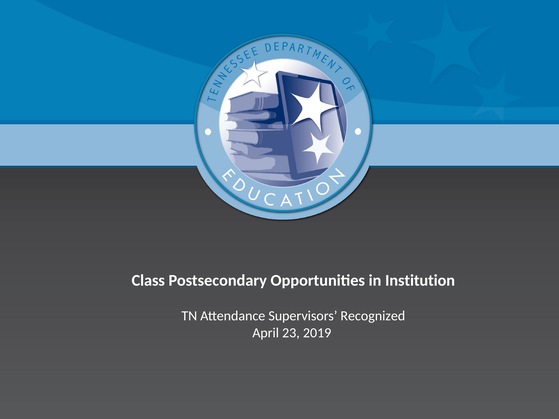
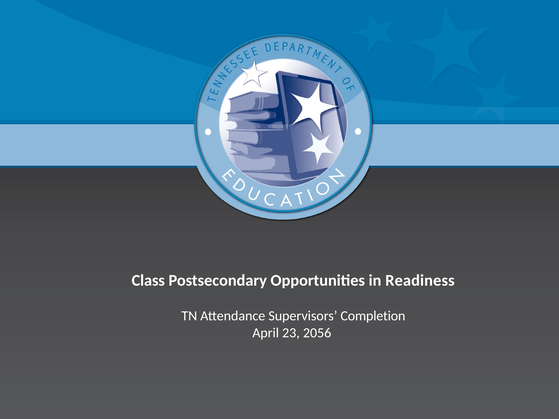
Institution: Institution -> Readiness
Recognized: Recognized -> Completion
2019: 2019 -> 2056
